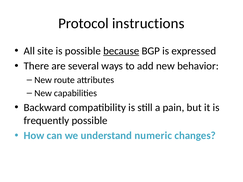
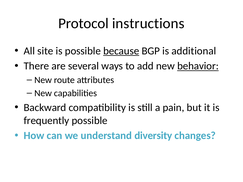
expressed: expressed -> additional
behavior underline: none -> present
numeric: numeric -> diversity
